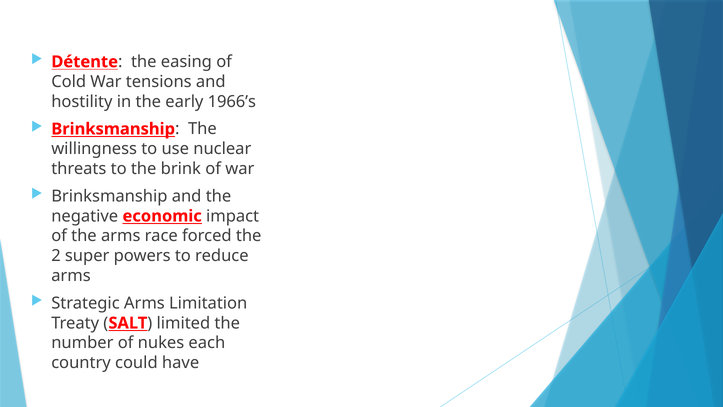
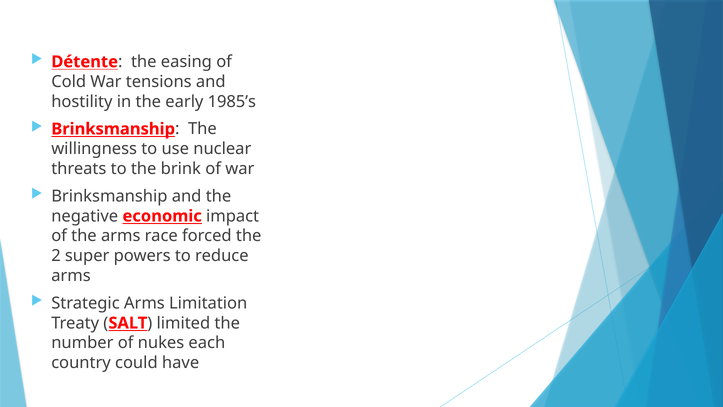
1966’s: 1966’s -> 1985’s
